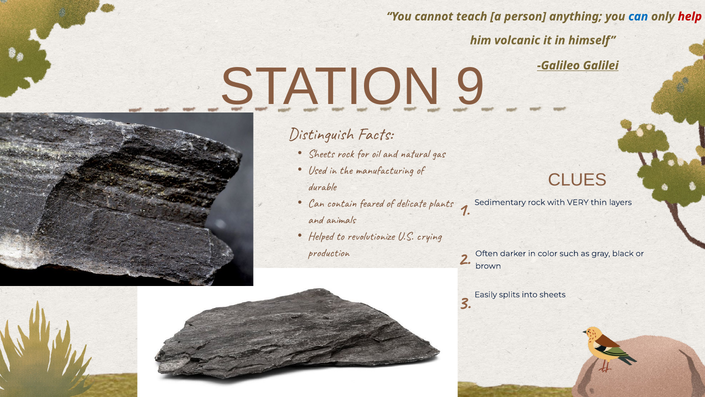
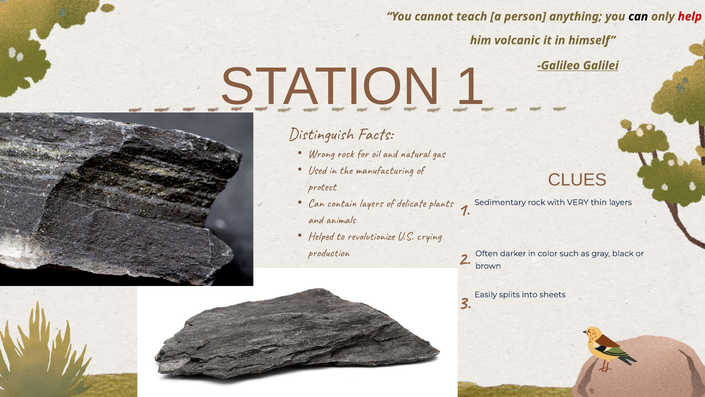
can at (638, 17) colour: blue -> black
STATION 9: 9 -> 1
Sheets at (321, 153): Sheets -> Wrong
durable: durable -> protect
contain feared: feared -> layers
